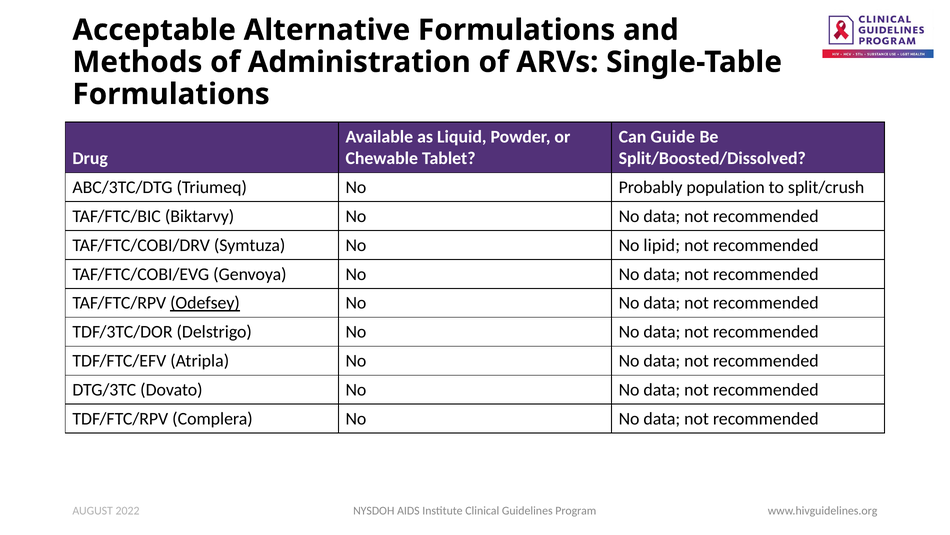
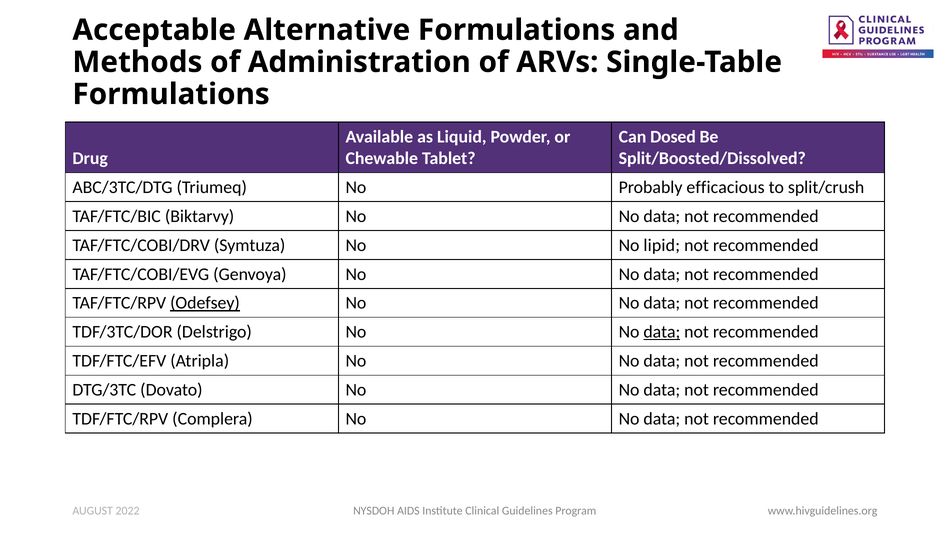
Guide: Guide -> Dosed
population: population -> efficacious
data at (662, 332) underline: none -> present
